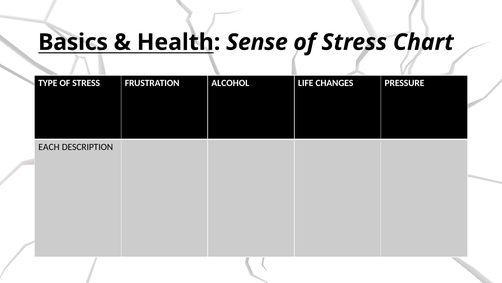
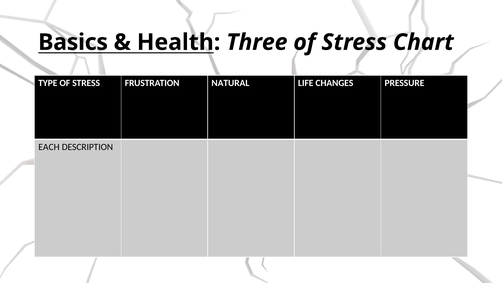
Sense: Sense -> Three
ALCOHOL: ALCOHOL -> NATURAL
